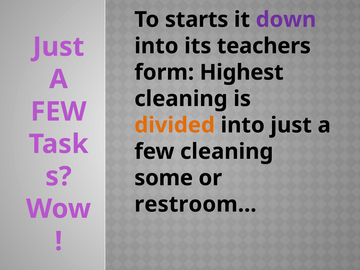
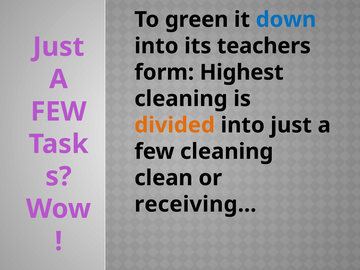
starts: starts -> green
down colour: purple -> blue
some: some -> clean
restroom…: restroom… -> receiving…
